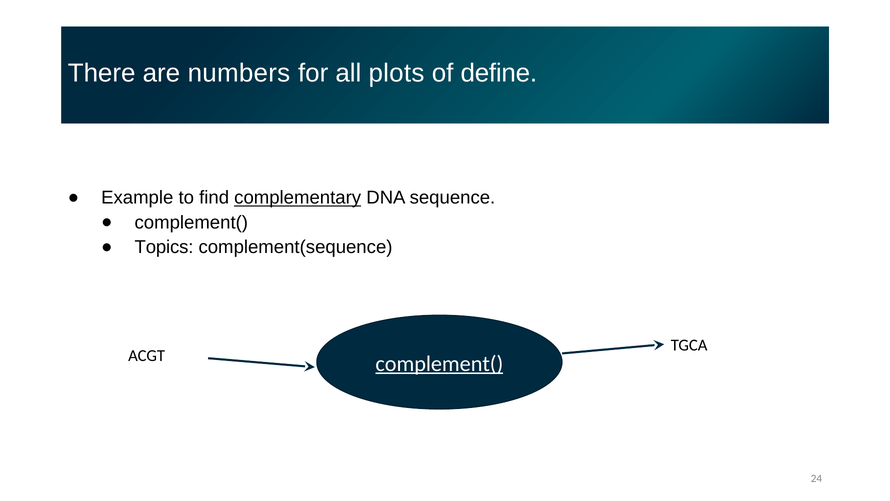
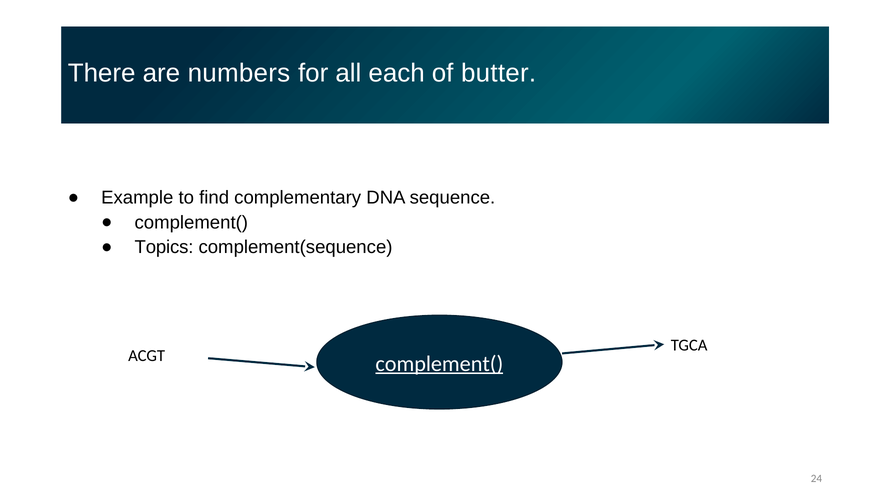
plots: plots -> each
define: define -> butter
complementary underline: present -> none
